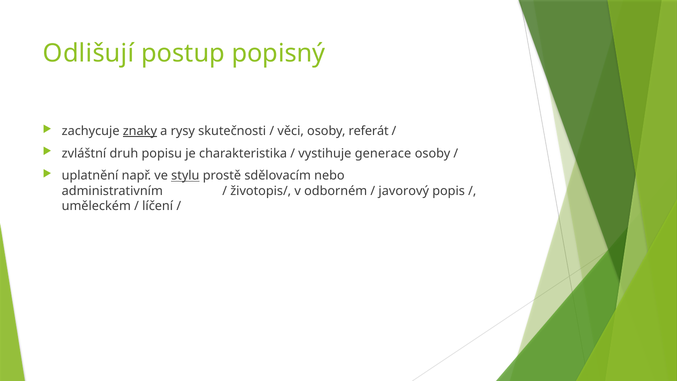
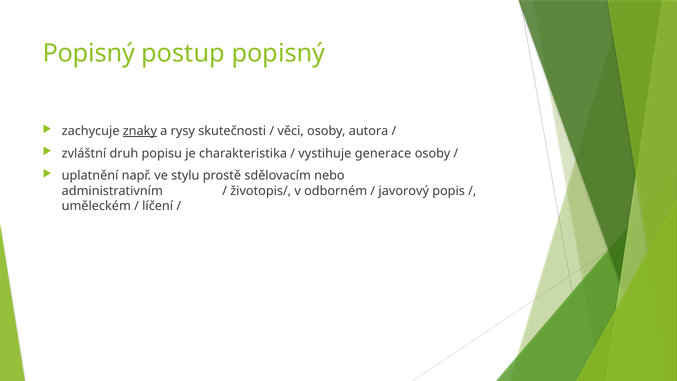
Odlišují at (89, 53): Odlišují -> Popisný
referát: referát -> autora
stylu underline: present -> none
